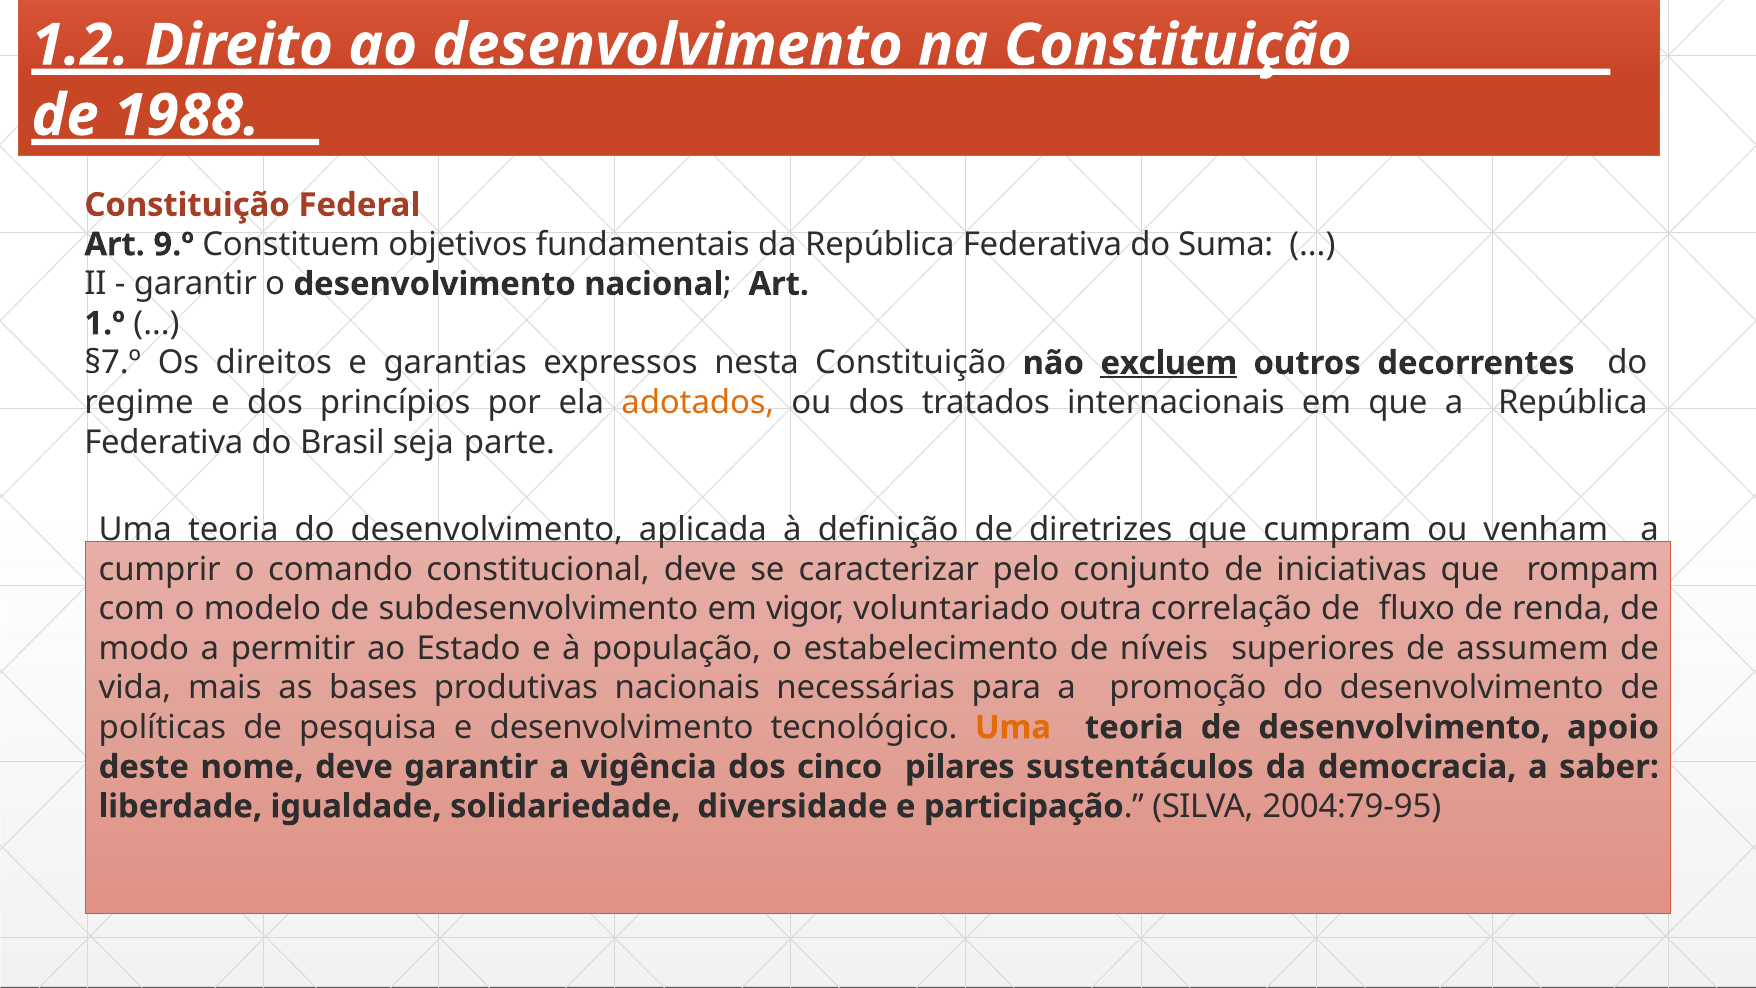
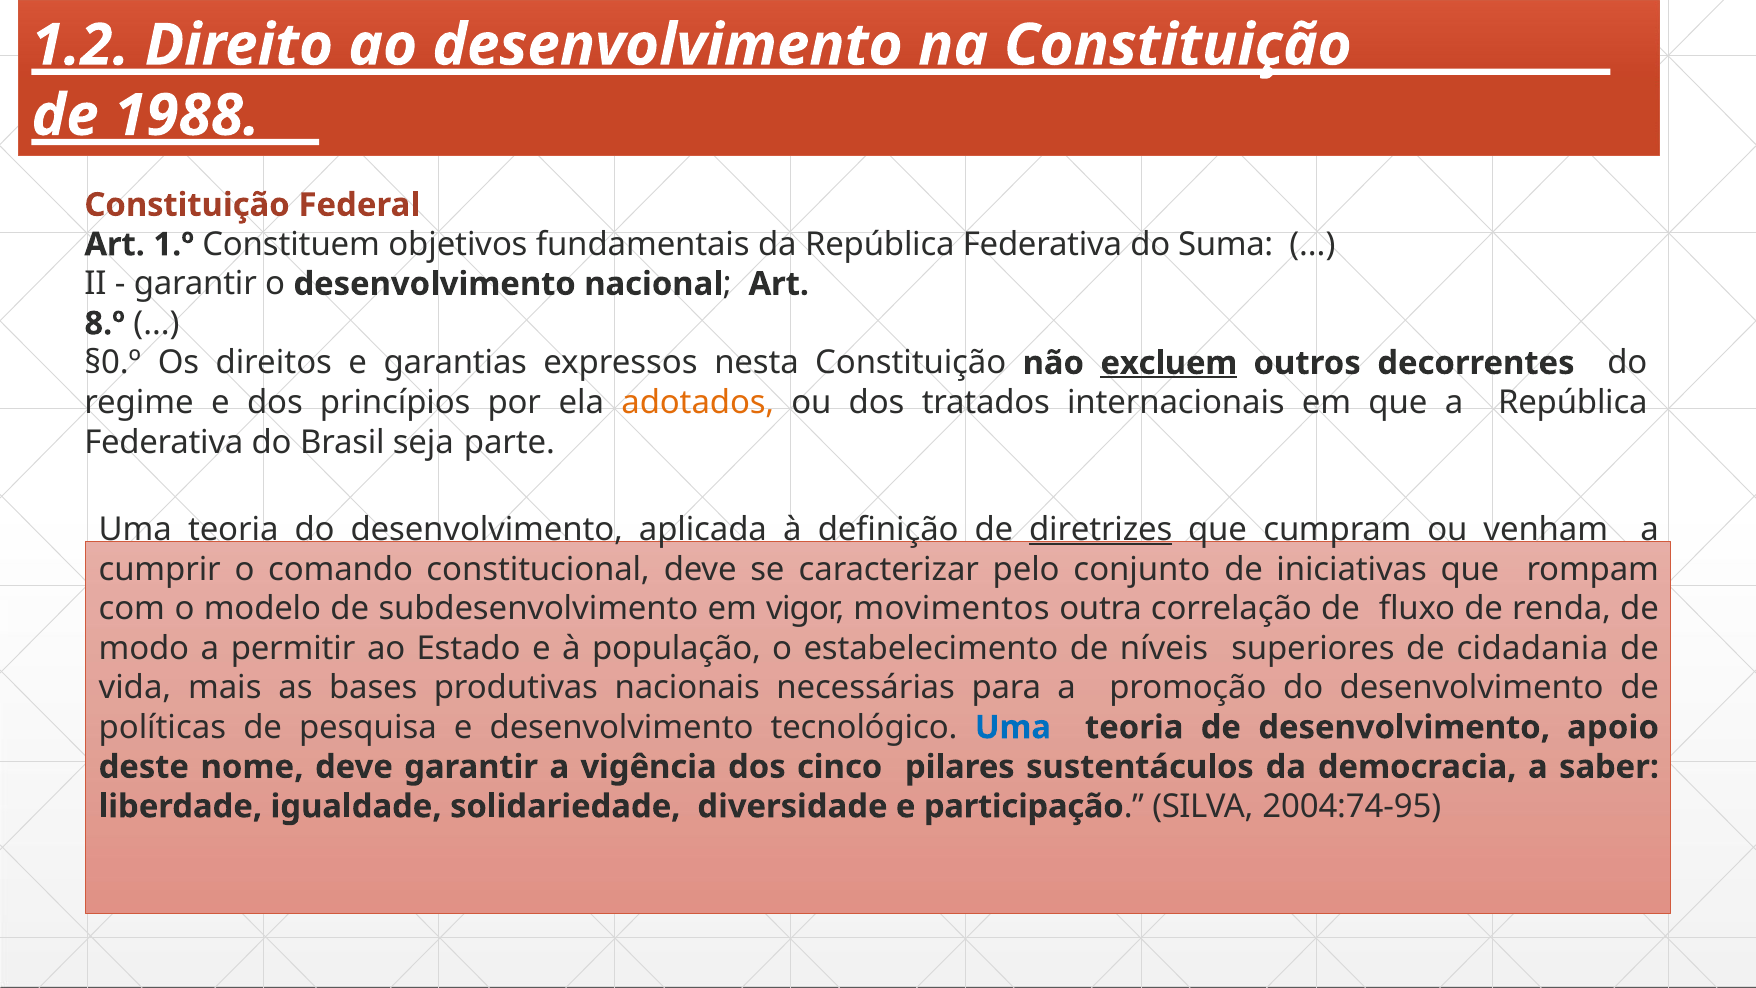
9.º: 9.º -> 1.º
1.º: 1.º -> 8.º
§7.º: §7.º -> §0.º
diretrizes underline: none -> present
voluntariado: voluntariado -> movimentos
assumem: assumem -> cidadania
Uma at (1013, 727) colour: orange -> blue
2004:79-95: 2004:79-95 -> 2004:74-95
